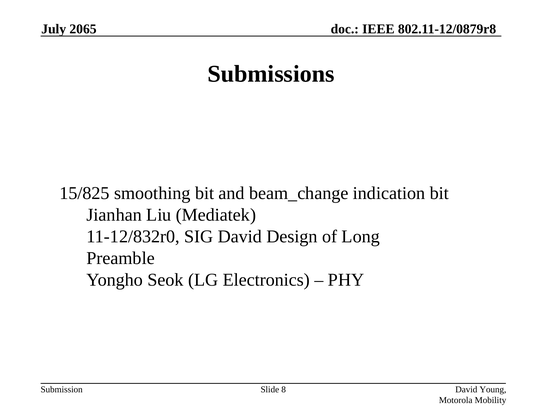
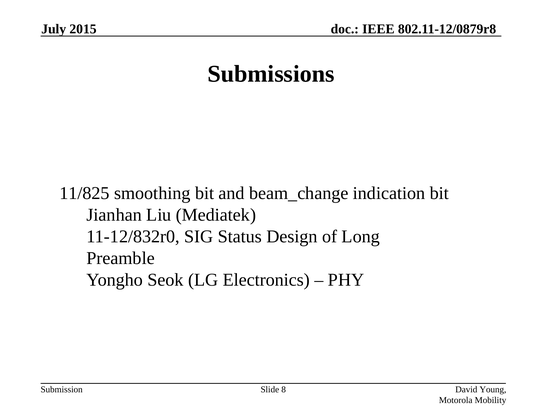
2065: 2065 -> 2015
15/825: 15/825 -> 11/825
SIG David: David -> Status
